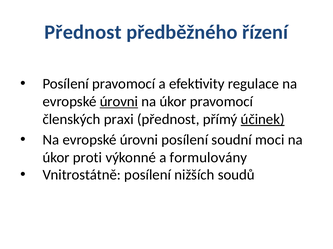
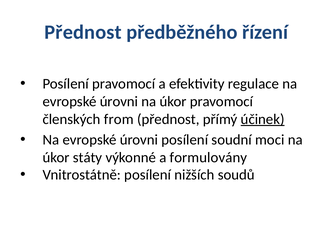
úrovni at (119, 102) underline: present -> none
praxi: praxi -> from
proti: proti -> státy
